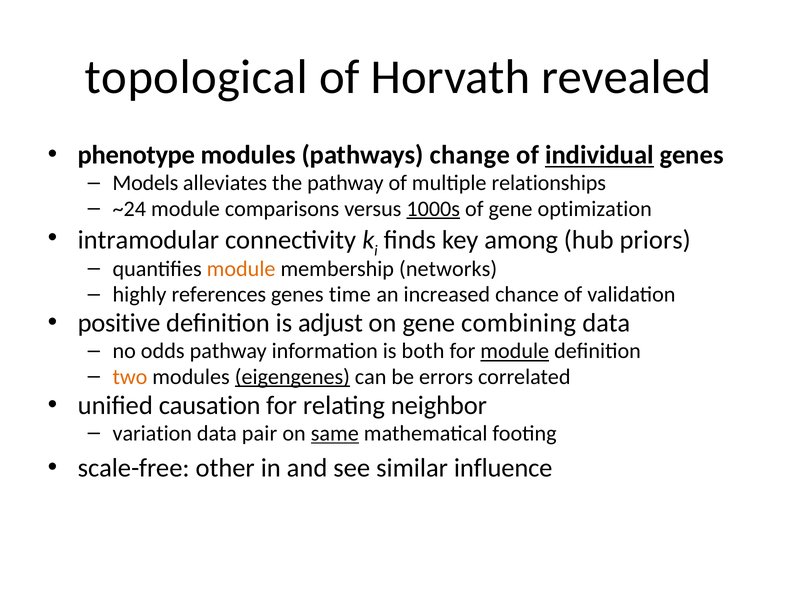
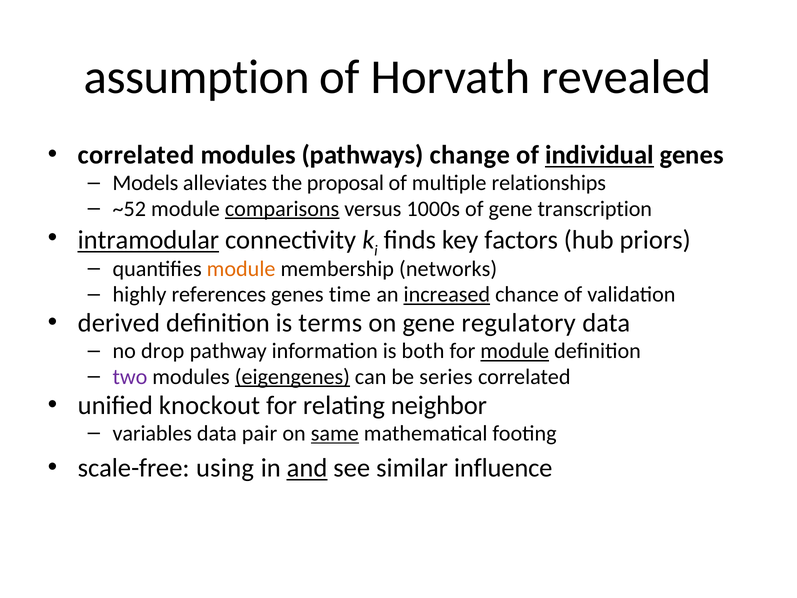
topological: topological -> assumption
phenotype at (136, 155): phenotype -> correlated
the pathway: pathway -> proposal
~24: ~24 -> ~52
comparisons underline: none -> present
1000s underline: present -> none
optimization: optimization -> transcription
intramodular underline: none -> present
among: among -> factors
increased underline: none -> present
positive: positive -> derived
adjust: adjust -> terms
combining: combining -> regulatory
odds: odds -> drop
two colour: orange -> purple
errors: errors -> series
causation: causation -> knockout
variation: variation -> variables
other: other -> using
and underline: none -> present
